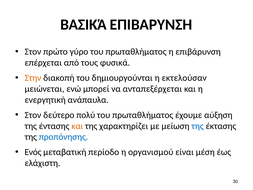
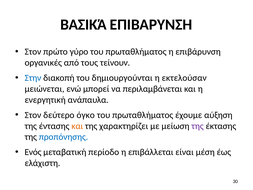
επέρχεται: επέρχεται -> οργανικές
φυσικά: φυσικά -> τείνουν
Στην colour: orange -> blue
ανταπεξέρχεται: ανταπεξέρχεται -> περιλαμβάνεται
πολύ: πολύ -> όγκο
της at (198, 126) colour: blue -> purple
οργανισμού: οργανισμού -> επιβάλλεται
